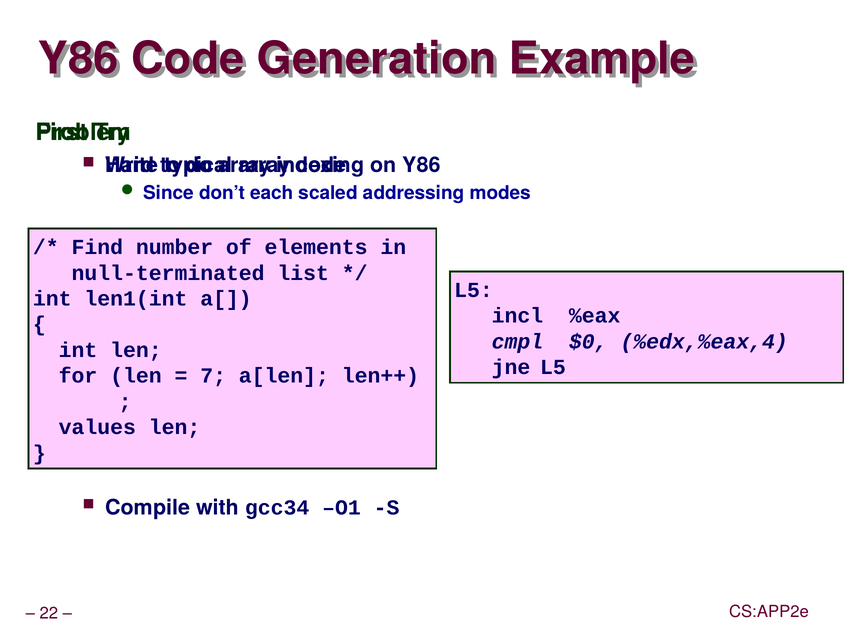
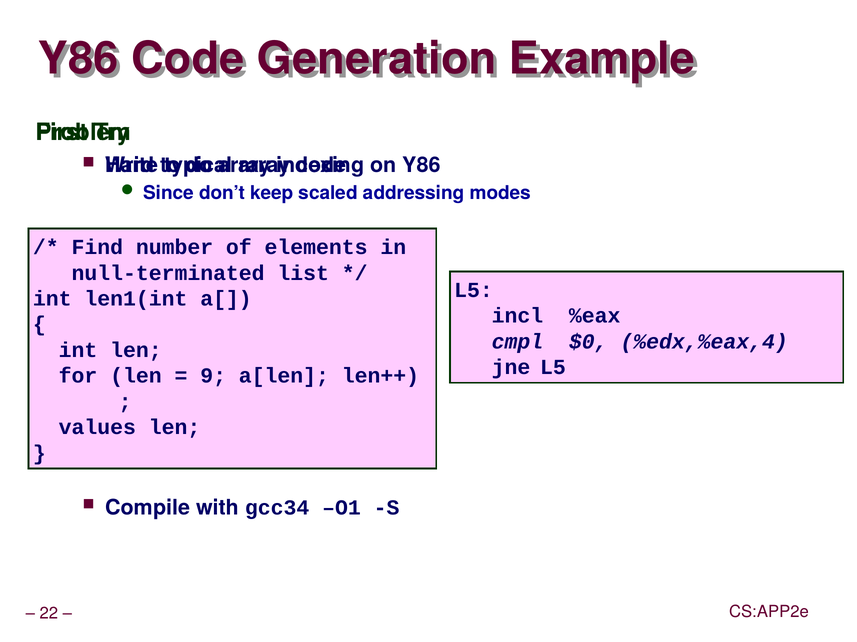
each: each -> keep
7: 7 -> 9
